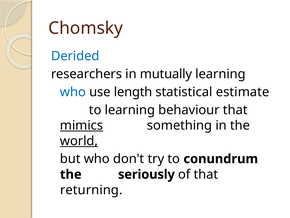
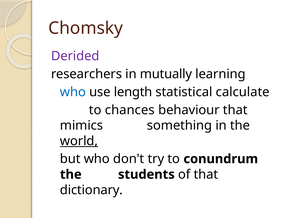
Derided colour: blue -> purple
estimate: estimate -> calculate
to learning: learning -> chances
mimics underline: present -> none
seriously: seriously -> students
returning: returning -> dictionary
